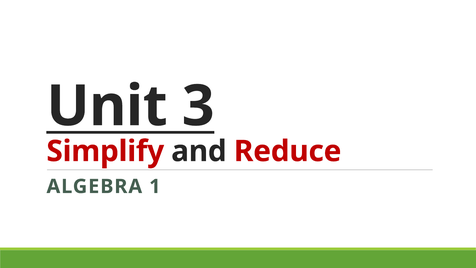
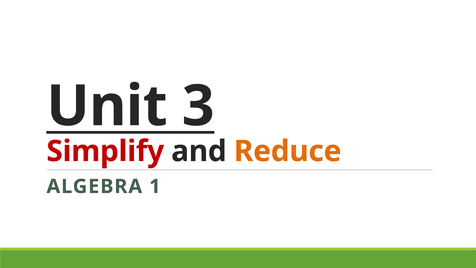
Reduce colour: red -> orange
